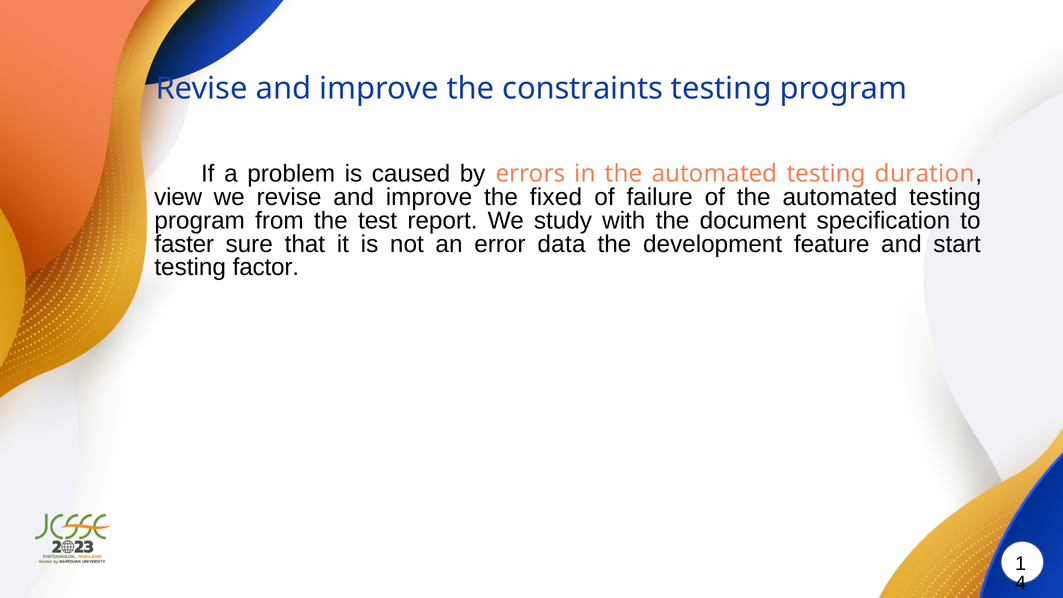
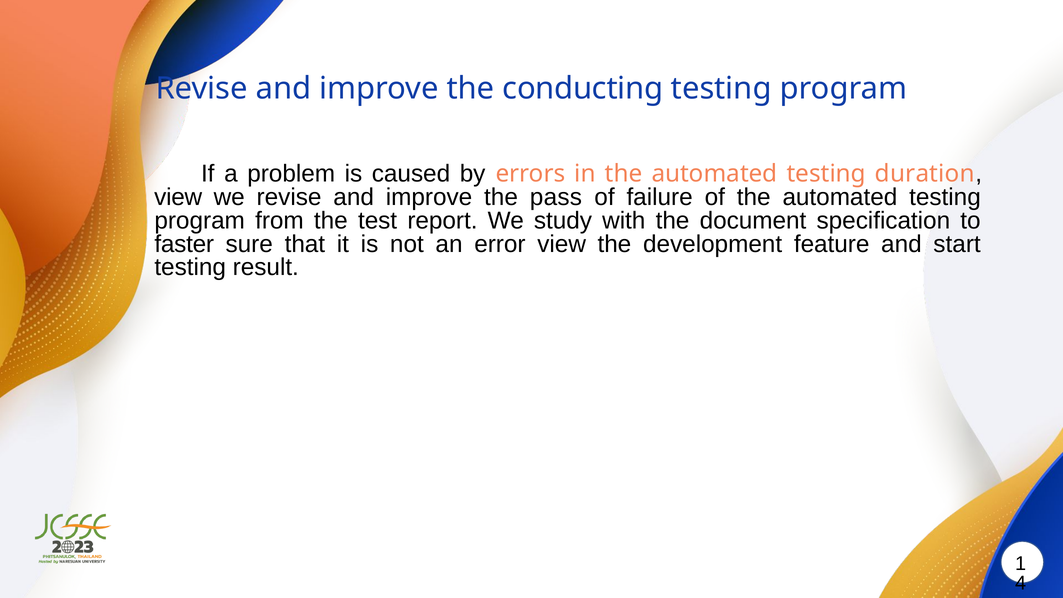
constraints: constraints -> conducting
fixed: fixed -> pass
error data: data -> view
factor: factor -> result
